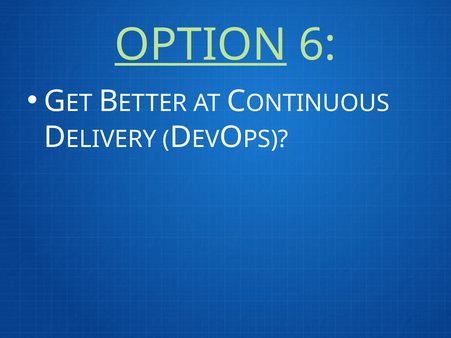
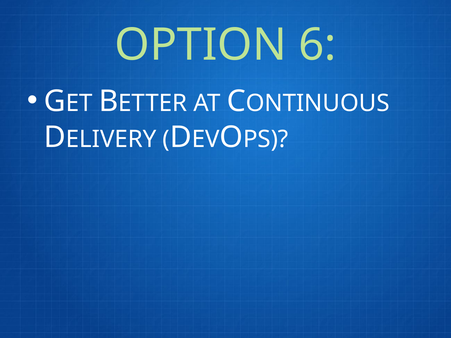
OPTION underline: present -> none
